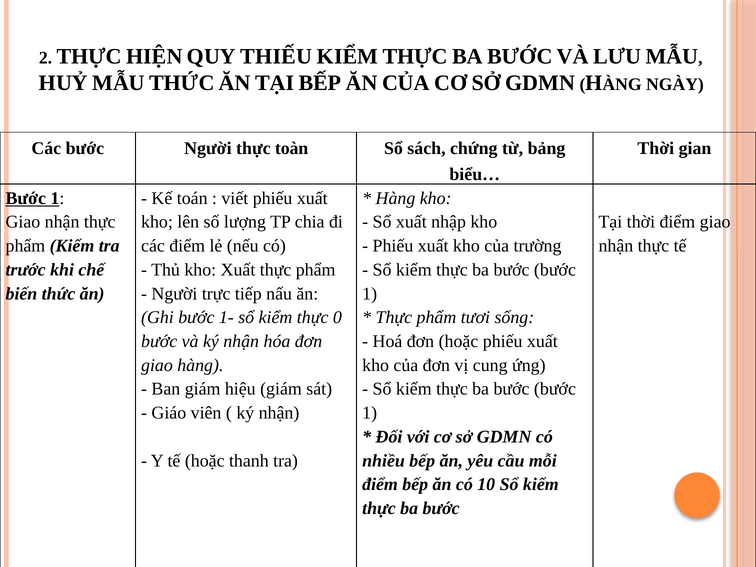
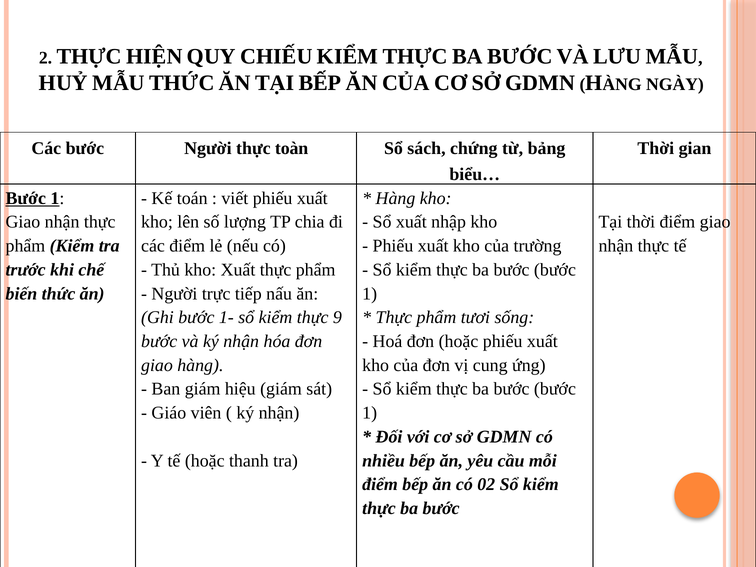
THIẾU: THIẾU -> CHIẾU
0: 0 -> 9
10: 10 -> 02
